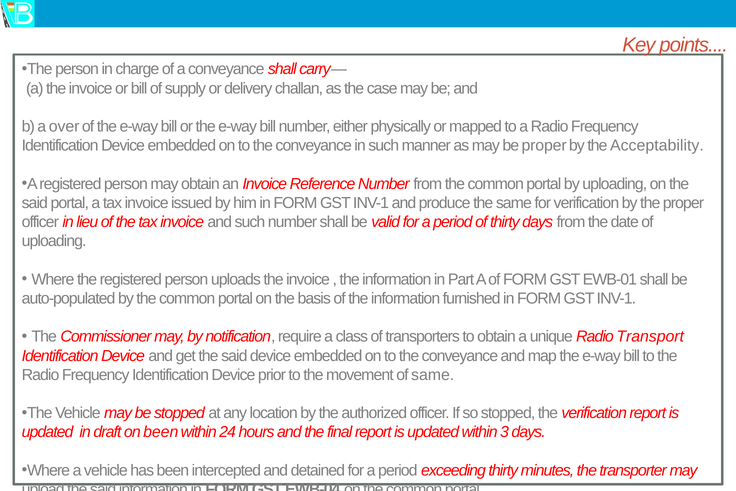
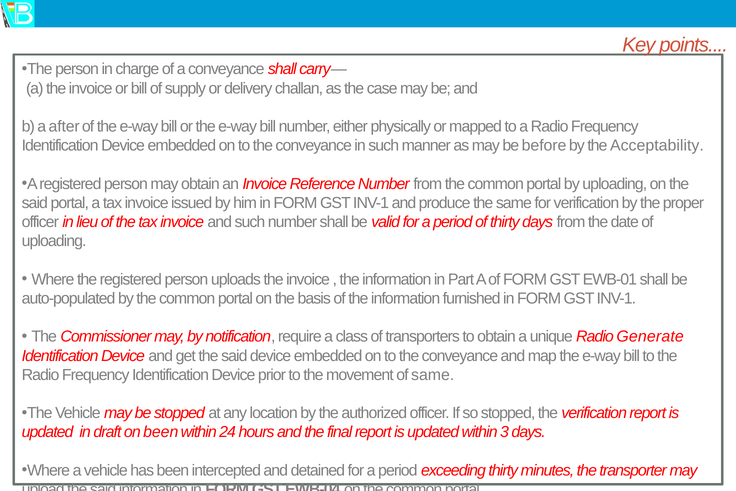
over: over -> after
be proper: proper -> before
Transport: Transport -> Generate
